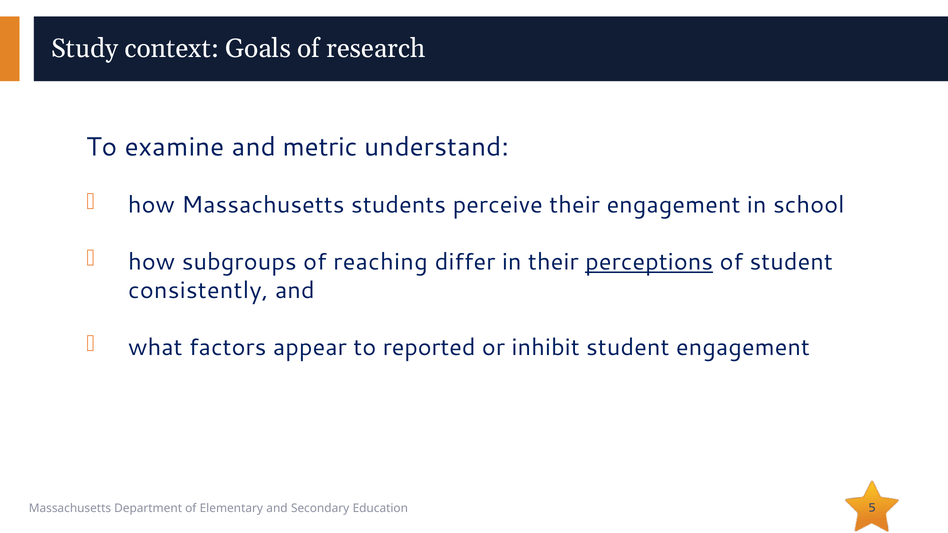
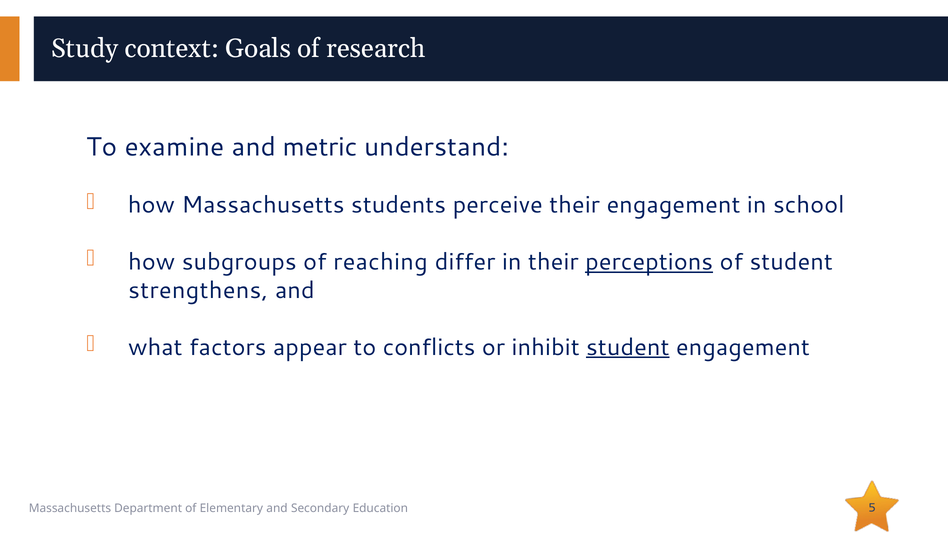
consistently: consistently -> strengthens
reported: reported -> conflicts
student at (628, 347) underline: none -> present
